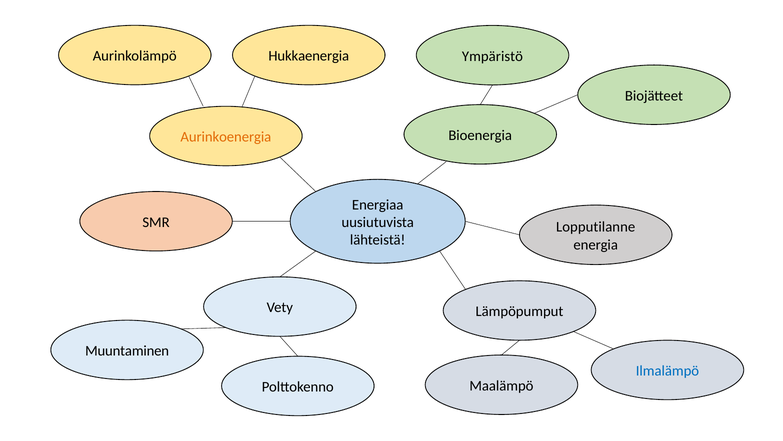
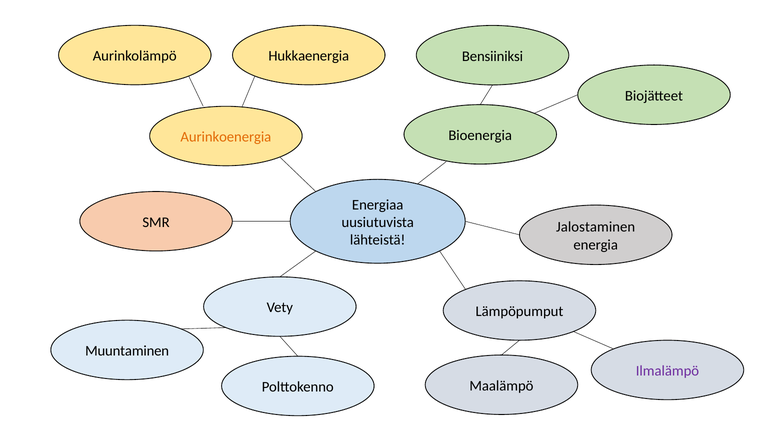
Ympäristö: Ympäristö -> Bensiiniksi
Lopputilanne: Lopputilanne -> Jalostaminen
Ilmalämpö colour: blue -> purple
